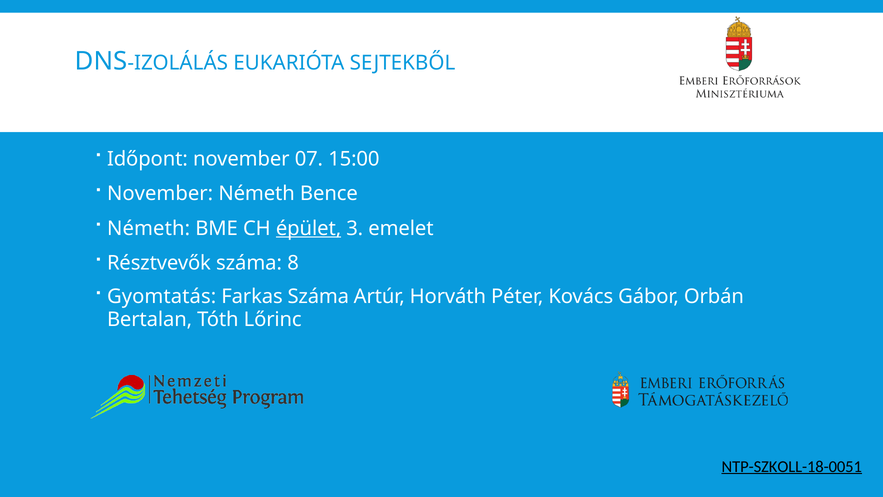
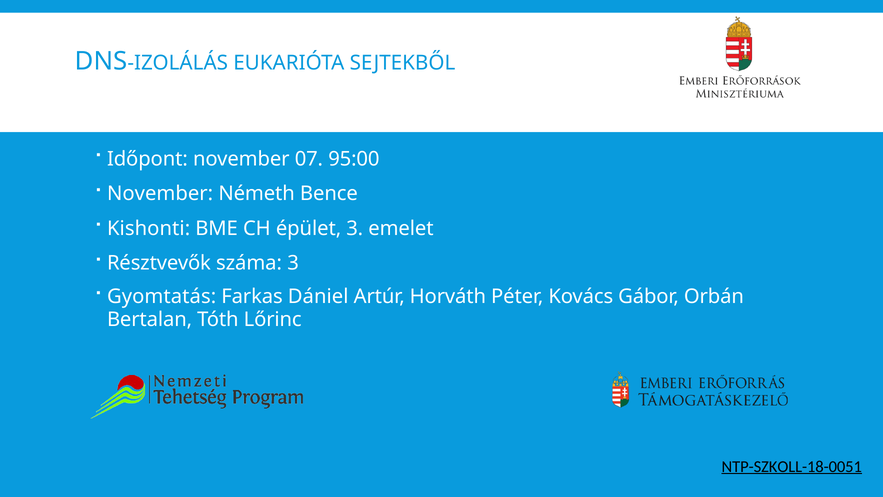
15:00: 15:00 -> 95:00
Németh at (149, 228): Németh -> Kishonti
épület underline: present -> none
száma 8: 8 -> 3
Farkas Száma: Száma -> Dániel
